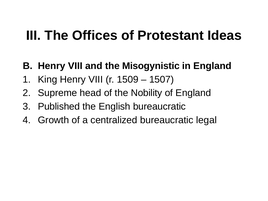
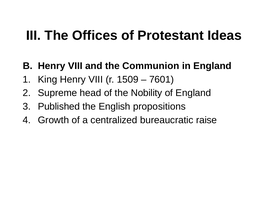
Misogynistic: Misogynistic -> Communion
1507: 1507 -> 7601
English bureaucratic: bureaucratic -> propositions
legal: legal -> raise
